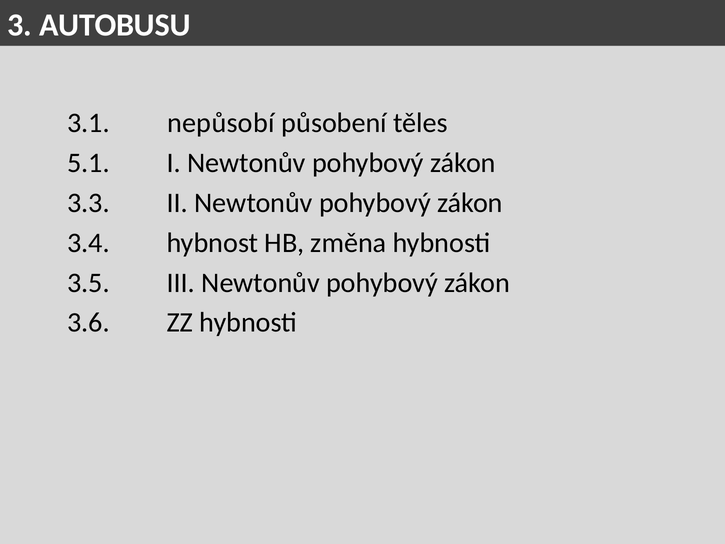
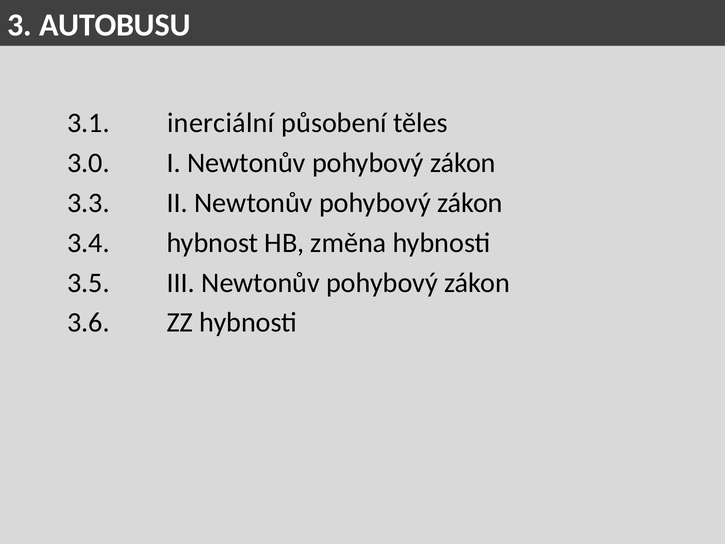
nepůsobí: nepůsobí -> inerciální
5.1: 5.1 -> 3.0
